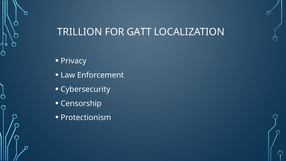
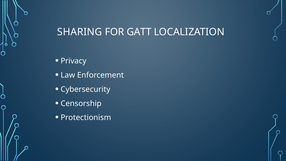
TRILLION: TRILLION -> SHARING
